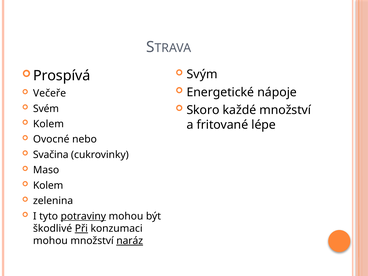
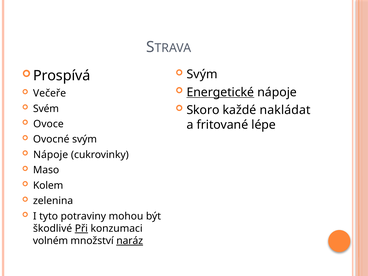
Energetické underline: none -> present
každé množství: množství -> nakládat
Kolem at (48, 124): Kolem -> Ovoce
Ovocné nebo: nebo -> svým
Svačina at (51, 155): Svačina -> Nápoje
potraviny underline: present -> none
mohou at (50, 241): mohou -> volném
